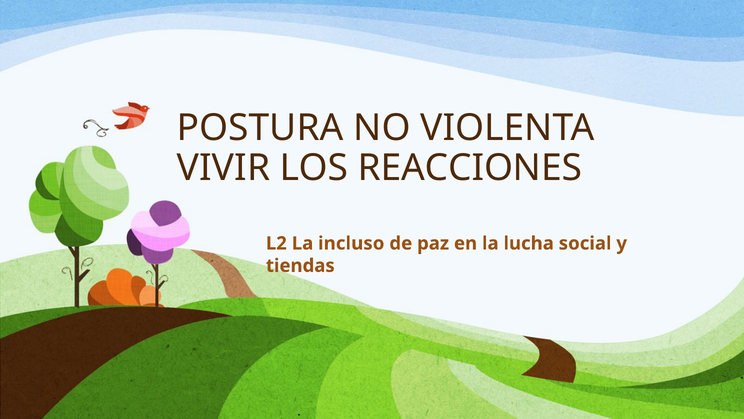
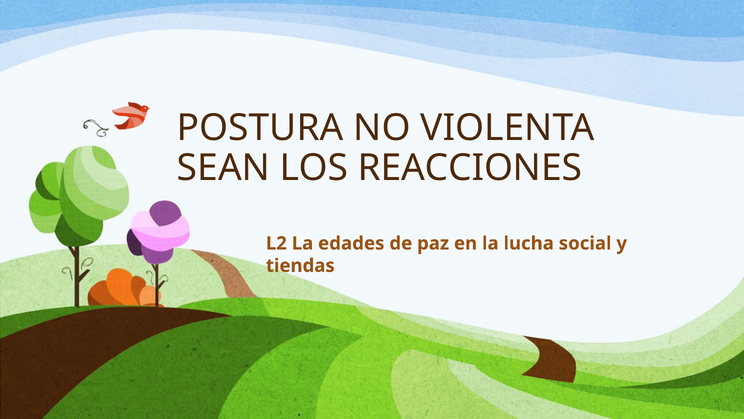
VIVIR: VIVIR -> SEAN
incluso: incluso -> edades
